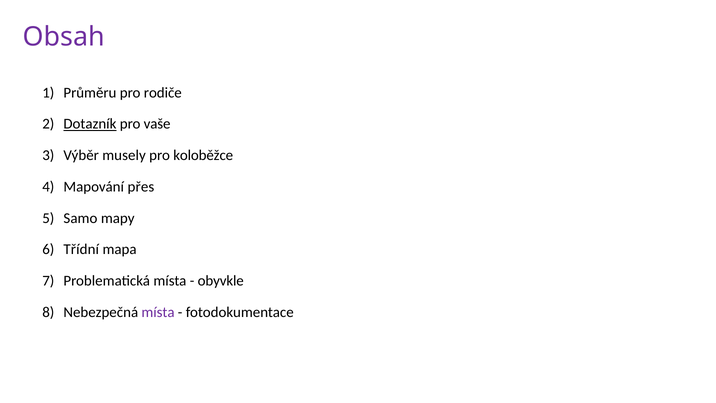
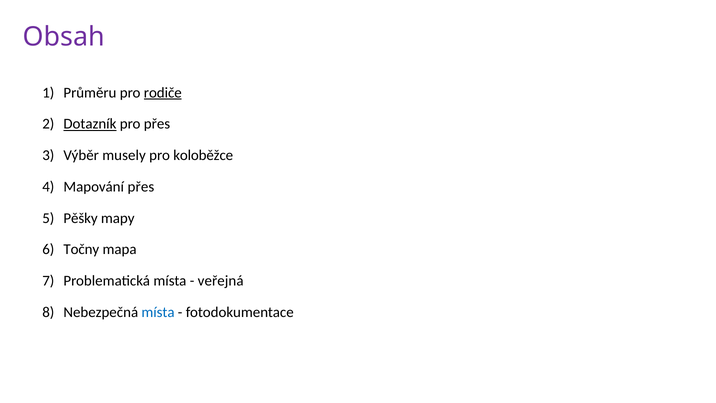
rodiče underline: none -> present
pro vaše: vaše -> přes
Samo: Samo -> Pěšky
Třídní: Třídní -> Točny
obyvkle: obyvkle -> veřejná
místa at (158, 312) colour: purple -> blue
